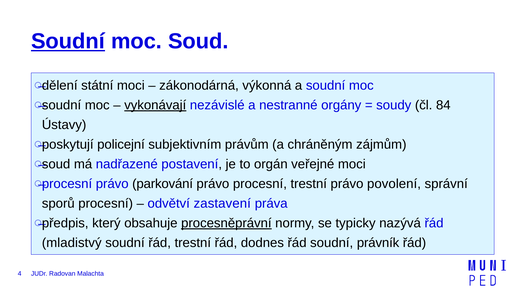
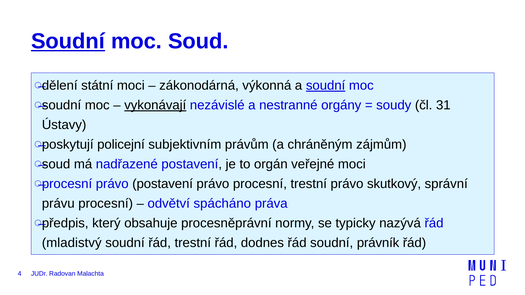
soudní at (326, 86) underline: none -> present
84: 84 -> 31
právo parkování: parkování -> postavení
povolení: povolení -> skutkový
sporů: sporů -> právu
zastavení: zastavení -> spácháno
procesněprávní underline: present -> none
